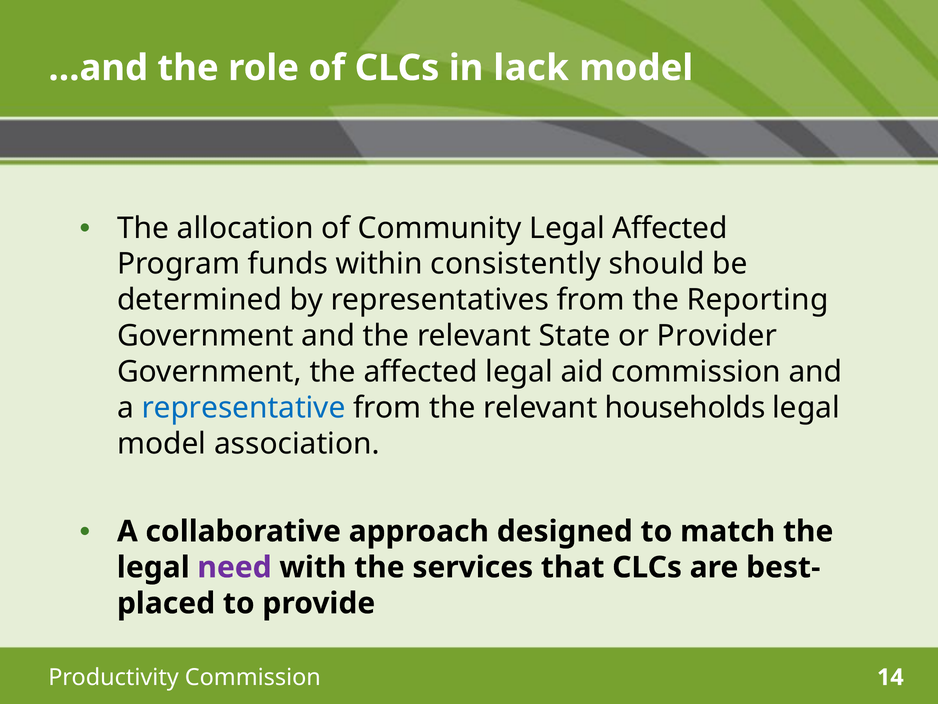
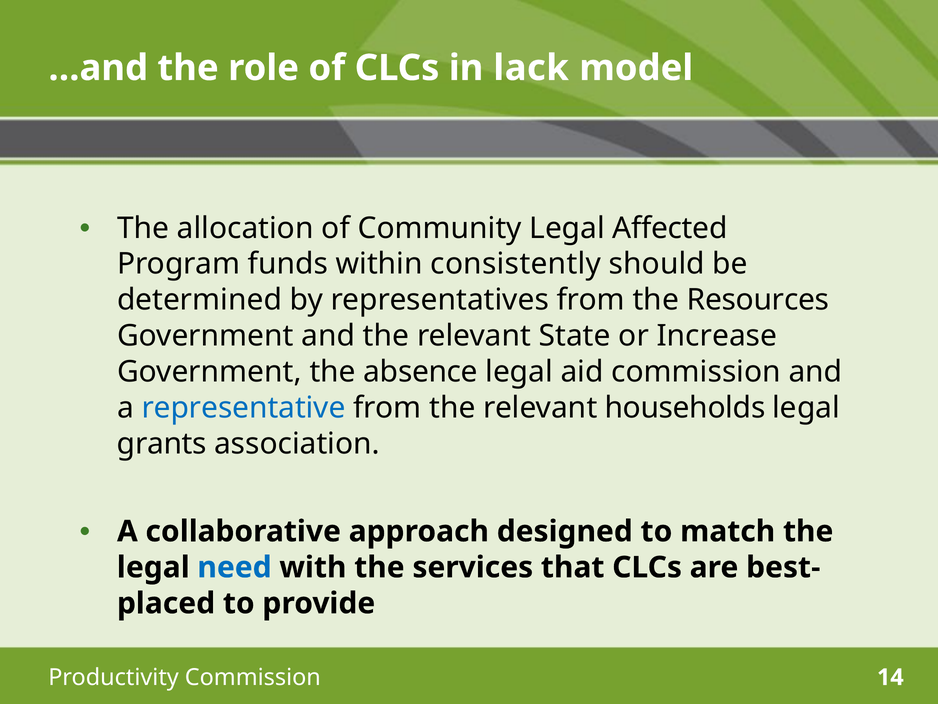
Reporting: Reporting -> Resources
Provider: Provider -> Increase
the affected: affected -> absence
model at (162, 444): model -> grants
need colour: purple -> blue
